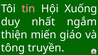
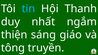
tin colour: pink -> light blue
Xuống: Xuống -> Thanh
miến: miến -> sáng
